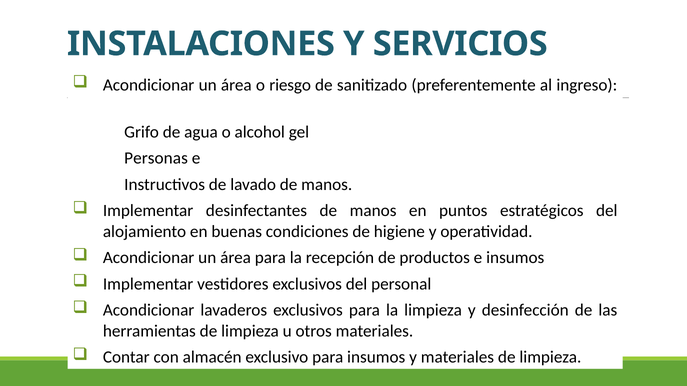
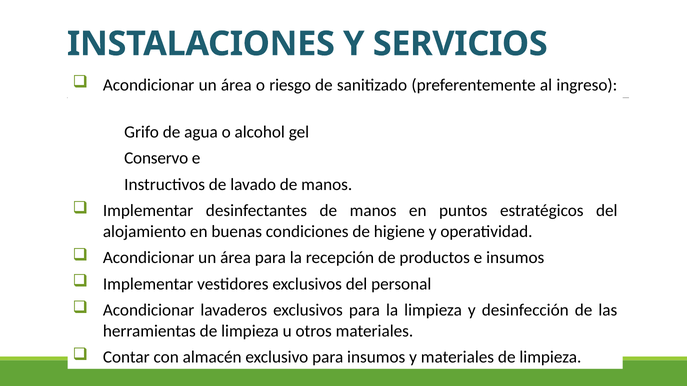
Personas: Personas -> Conservo
